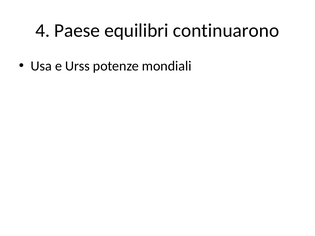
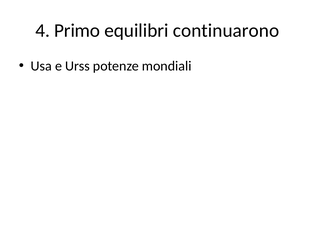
Paese: Paese -> Primo
